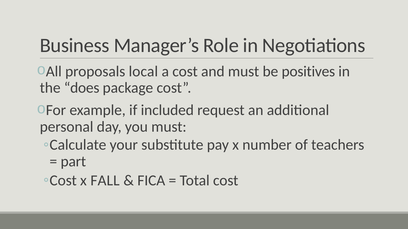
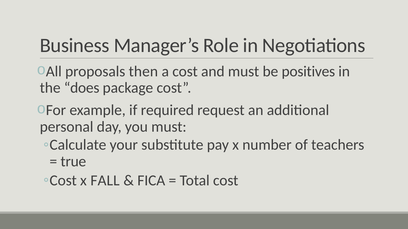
local: local -> then
included: included -> required
part: part -> true
